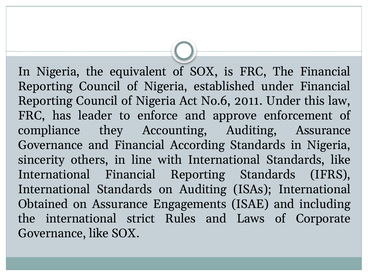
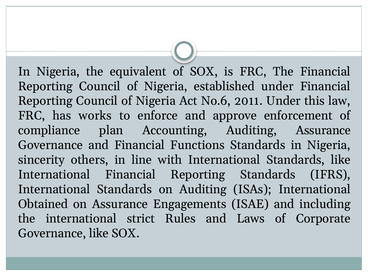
leader: leader -> works
they: they -> plan
According: According -> Functions
